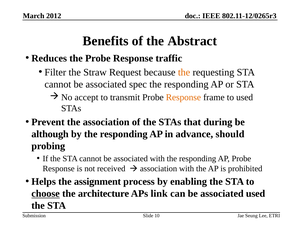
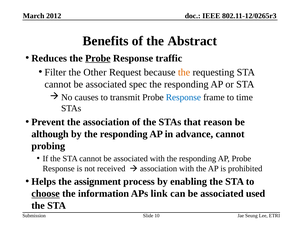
Probe at (98, 58) underline: none -> present
Straw: Straw -> Other
accept: accept -> causes
Response at (183, 97) colour: orange -> blue
to used: used -> time
during: during -> reason
advance should: should -> cannot
architecture: architecture -> information
